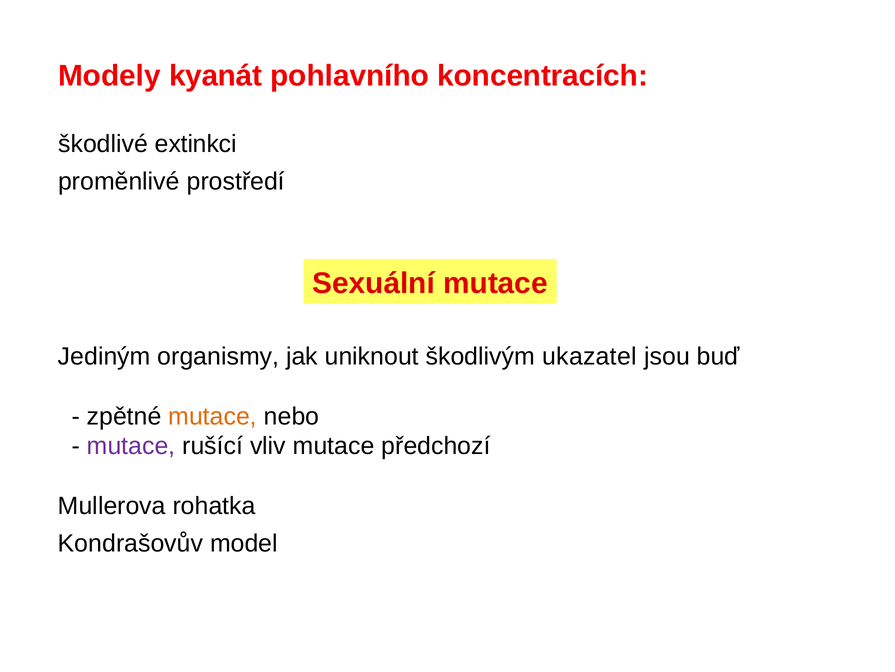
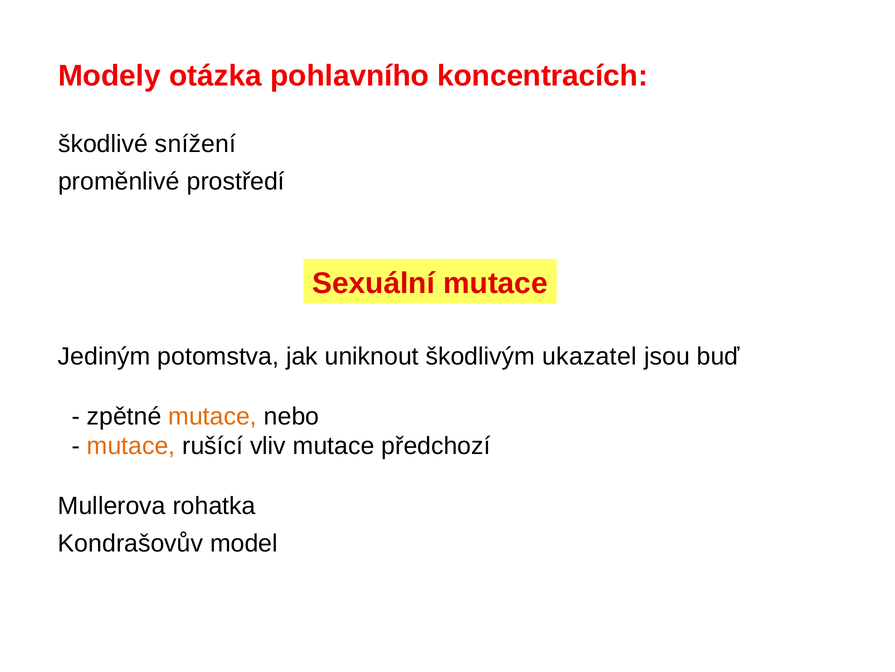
kyanát: kyanát -> otázka
extinkci: extinkci -> snížení
organismy: organismy -> potomstva
mutace at (131, 446) colour: purple -> orange
